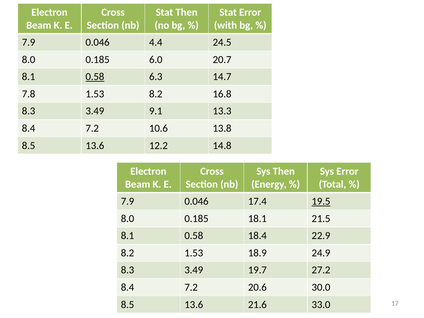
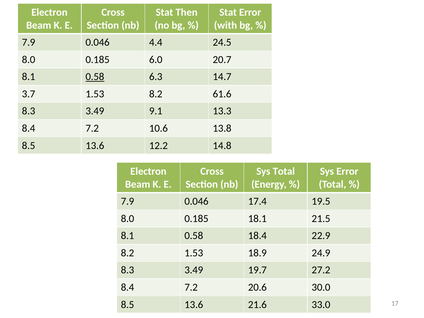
7.8: 7.8 -> 3.7
16.8: 16.8 -> 61.6
Sys Then: Then -> Total
19.5 underline: present -> none
